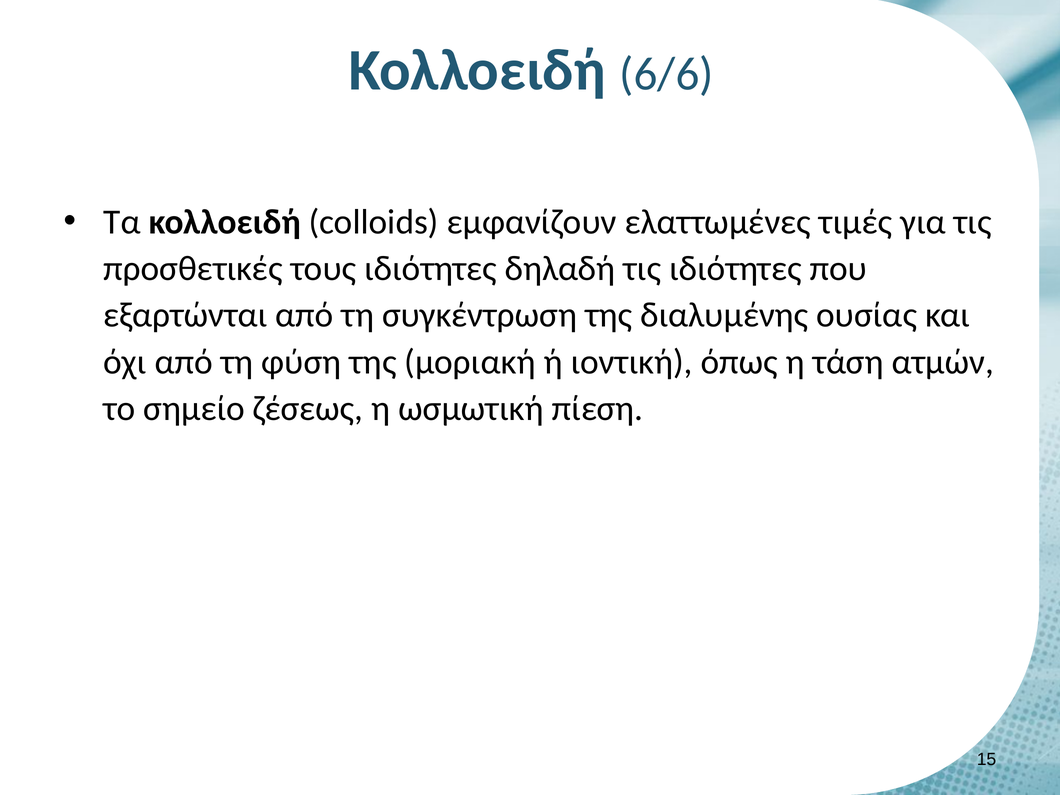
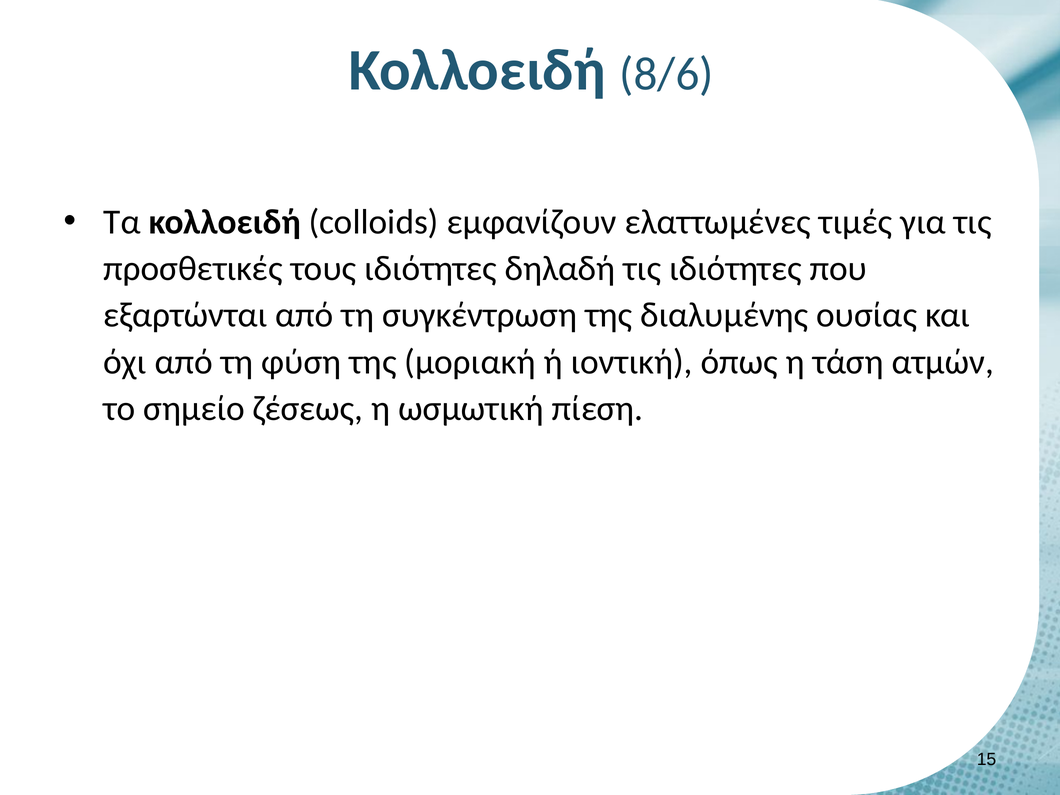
6/6: 6/6 -> 8/6
